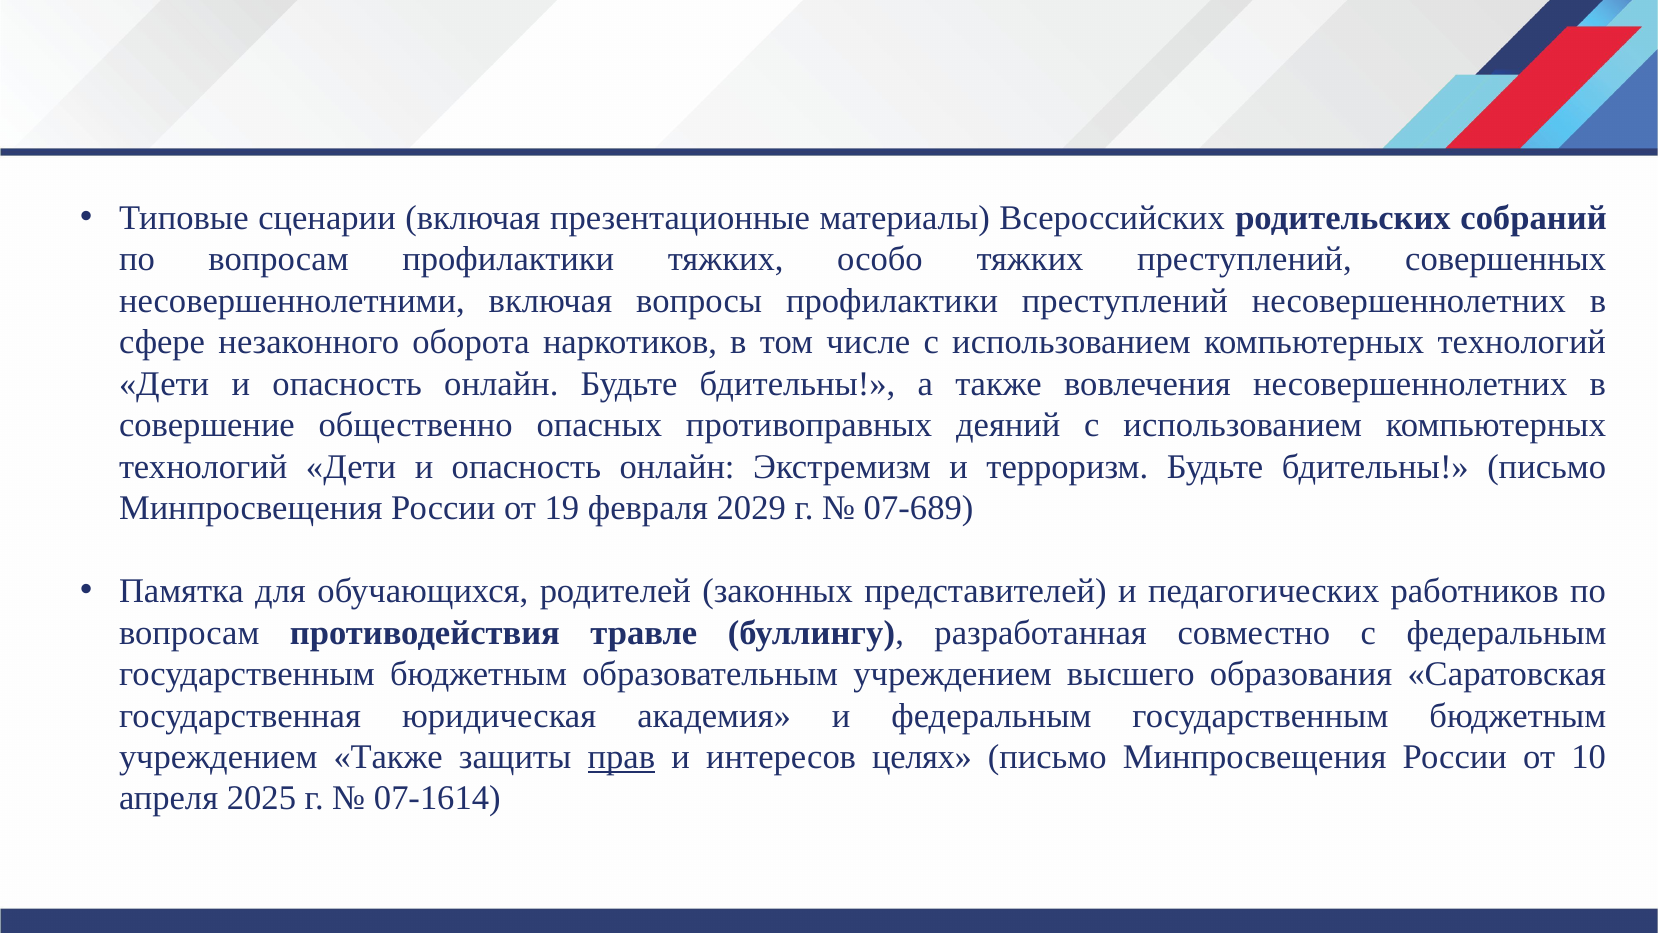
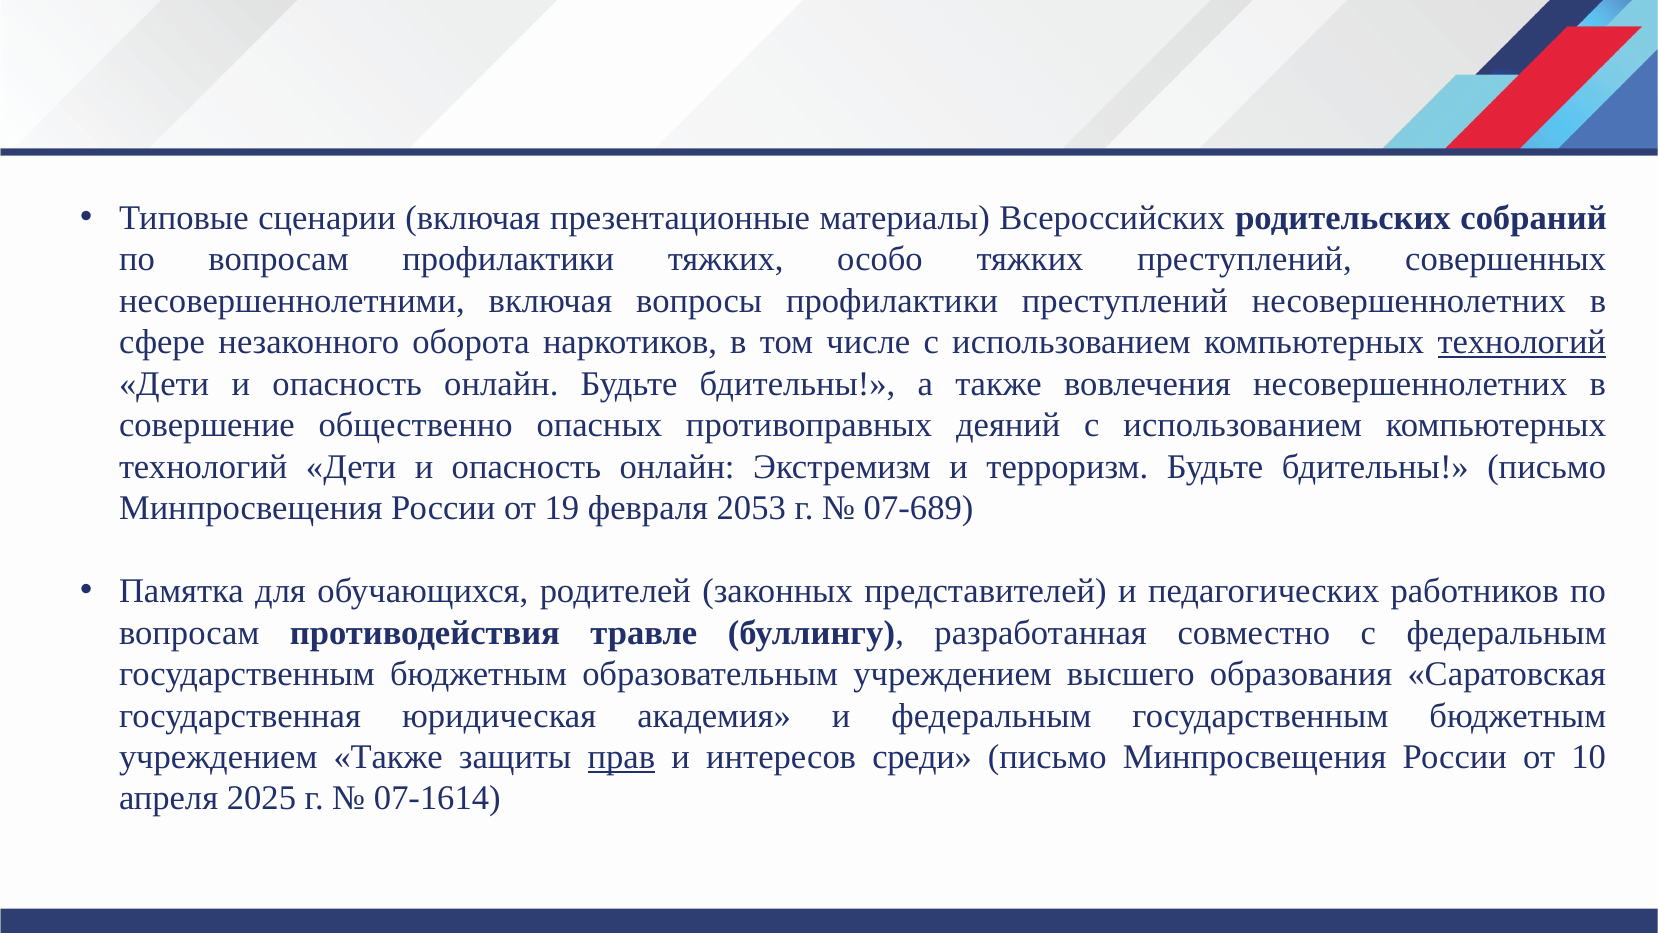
технологий at (1522, 342) underline: none -> present
2029: 2029 -> 2053
целях: целях -> среди
